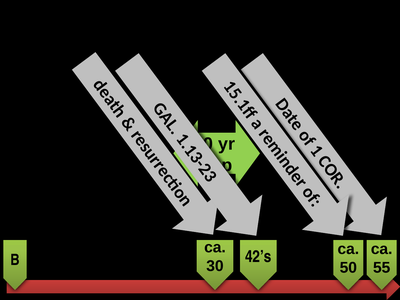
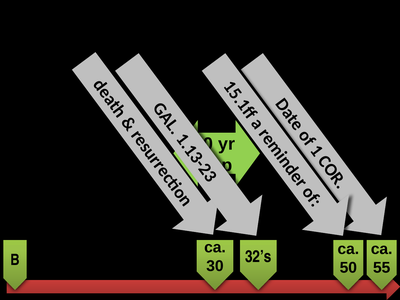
42’s: 42’s -> 32’s
